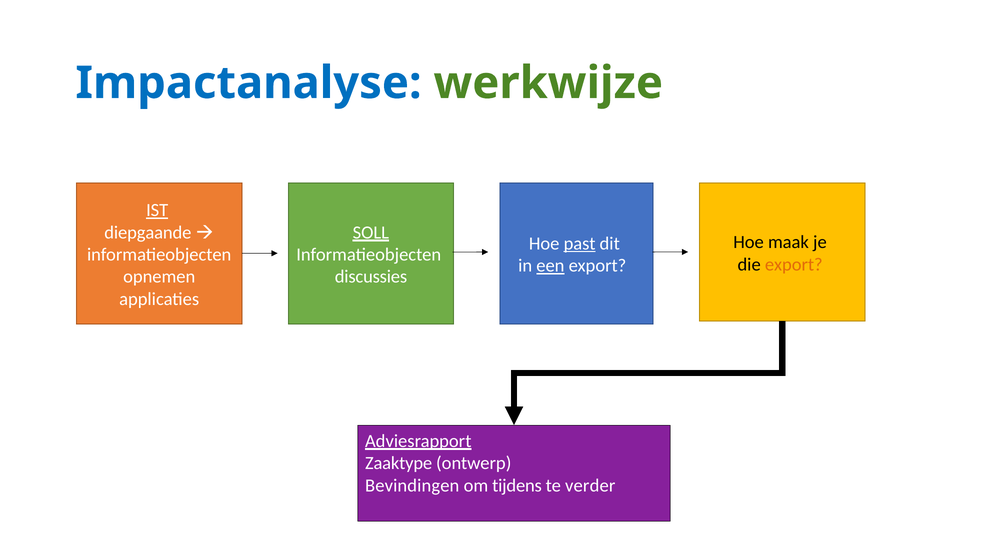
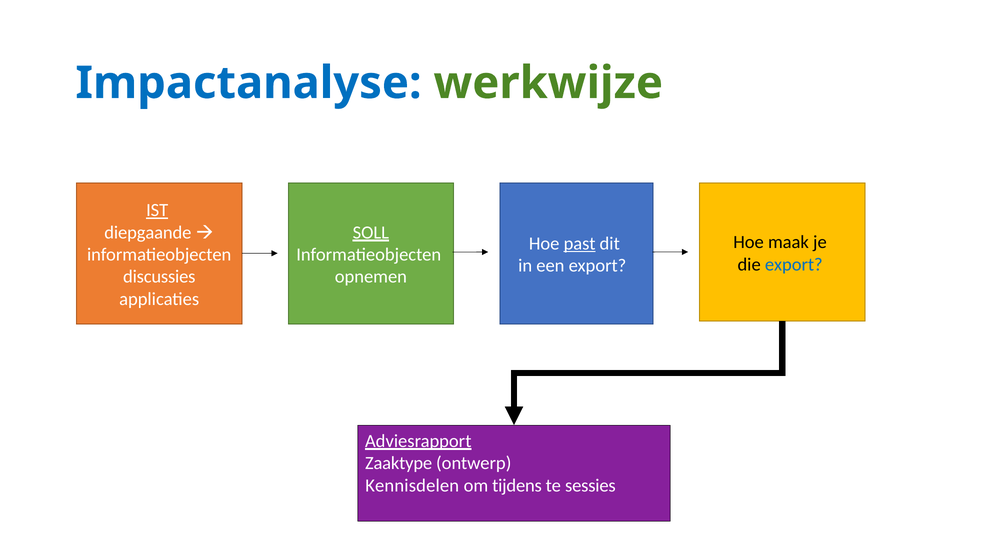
export at (794, 265) colour: orange -> blue
een underline: present -> none
opnemen: opnemen -> discussies
discussies: discussies -> opnemen
Bevindingen: Bevindingen -> Kennisdelen
verder: verder -> sessies
